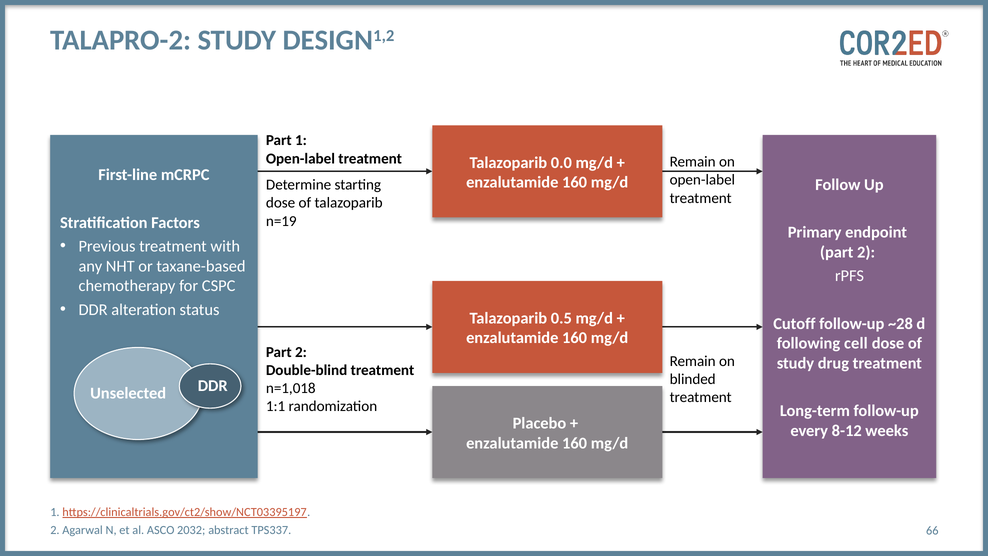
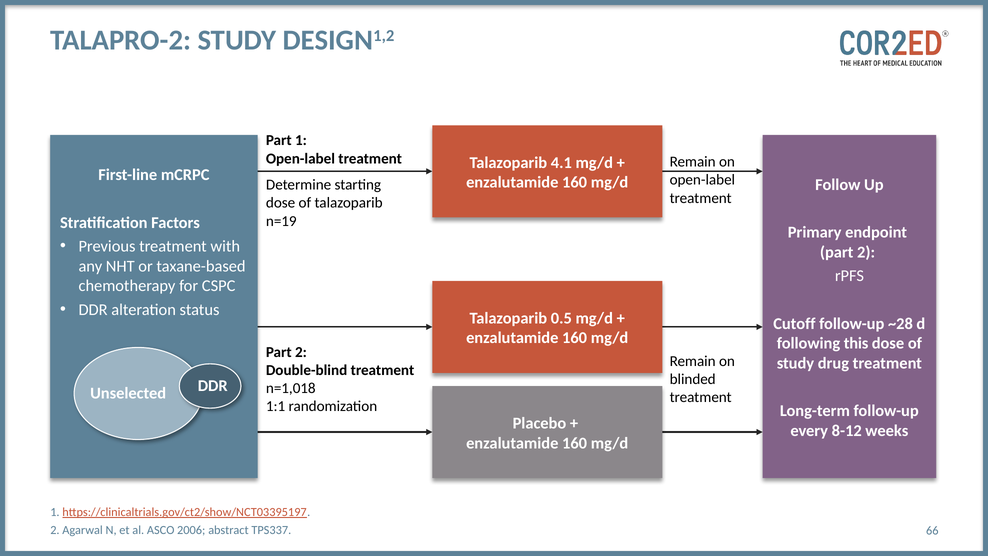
0.0: 0.0 -> 4.1
cell: cell -> this
2032: 2032 -> 2006
